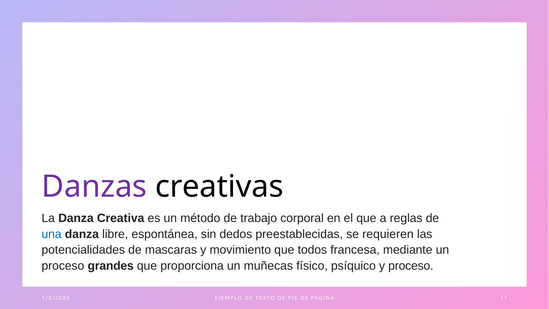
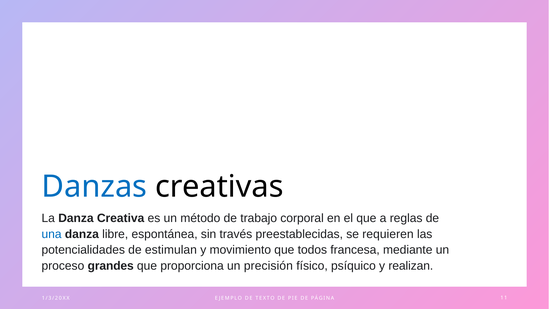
Danzas colour: purple -> blue
dedos: dedos -> través
mascaras: mascaras -> estimulan
muñecas: muñecas -> precisión
y proceso: proceso -> realizan
